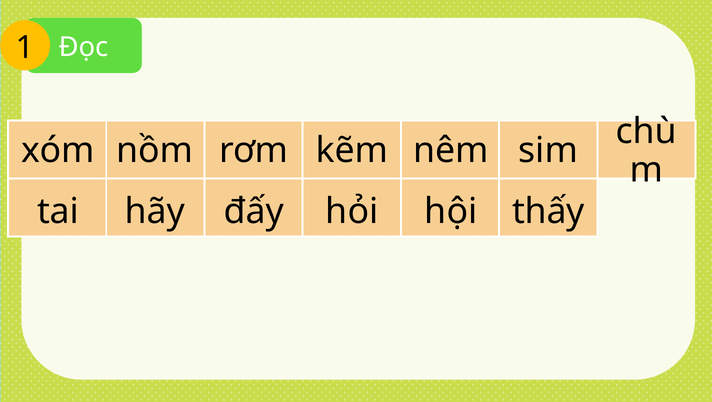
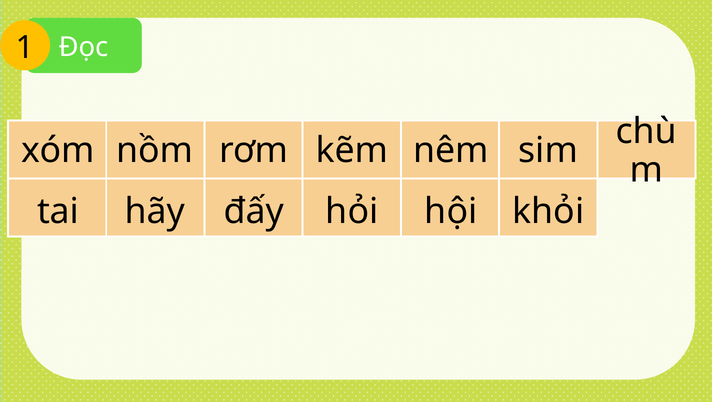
thấy: thấy -> khỏi
